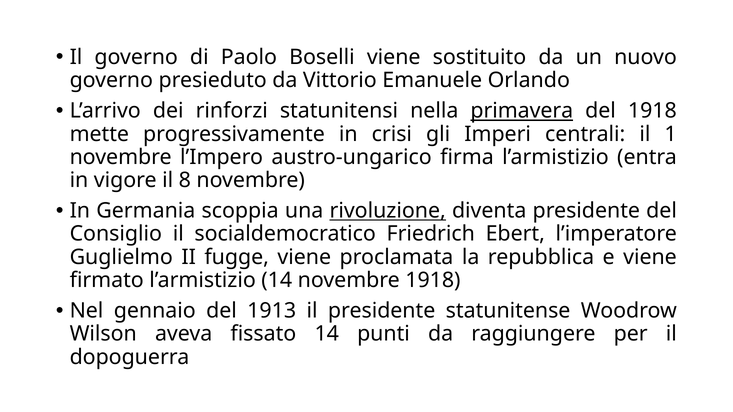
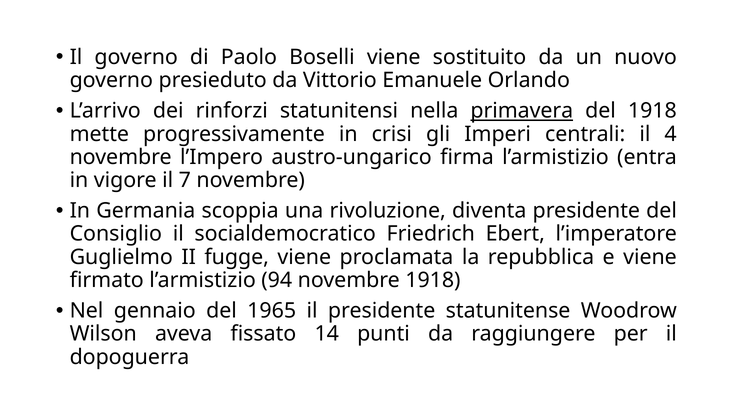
1: 1 -> 4
8: 8 -> 7
rivoluzione underline: present -> none
l’armistizio 14: 14 -> 94
1913: 1913 -> 1965
